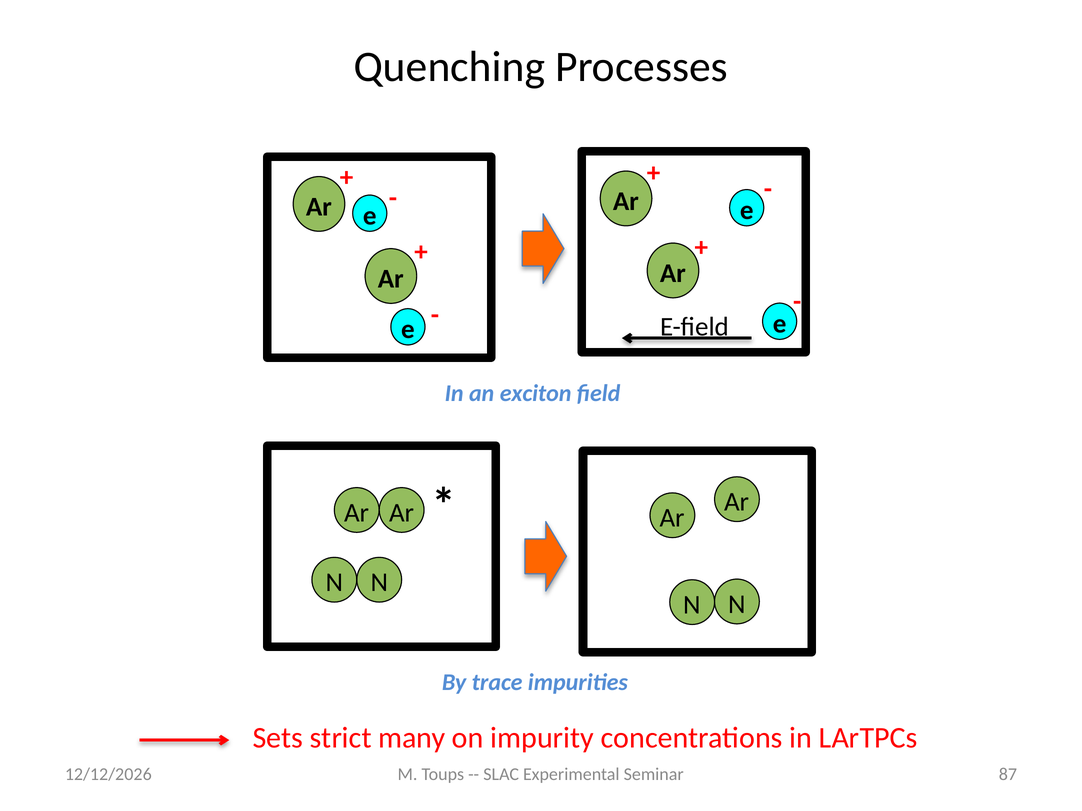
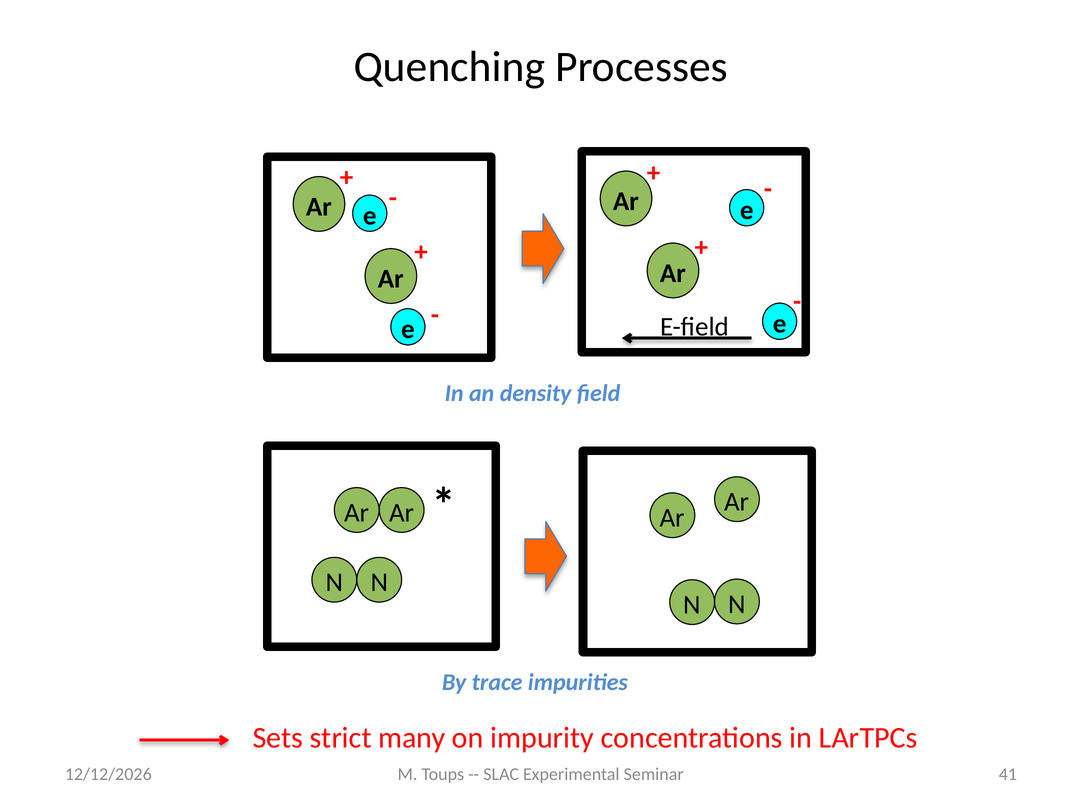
exciton: exciton -> density
87: 87 -> 41
